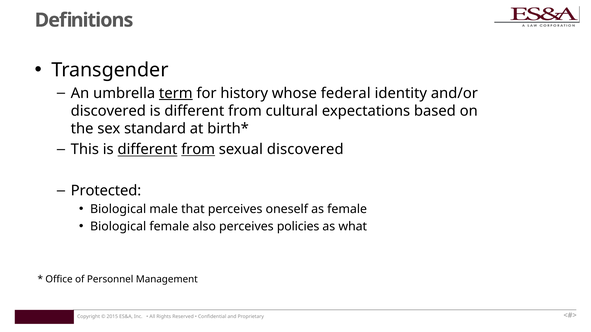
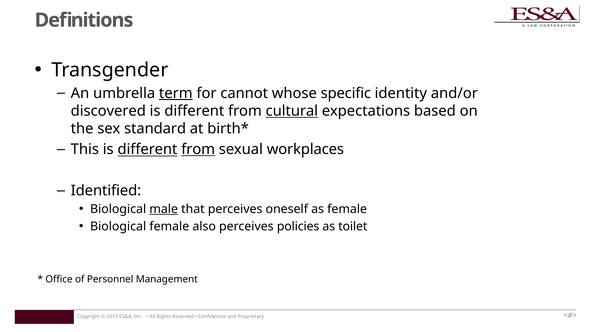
history: history -> cannot
federal: federal -> specific
cultural underline: none -> present
sexual discovered: discovered -> workplaces
Protected: Protected -> Identified
male underline: none -> present
what: what -> toilet
